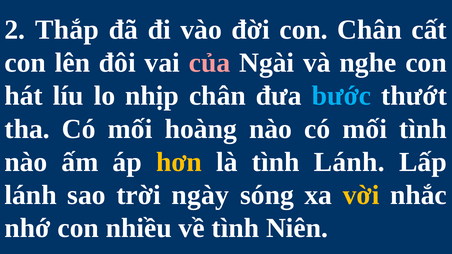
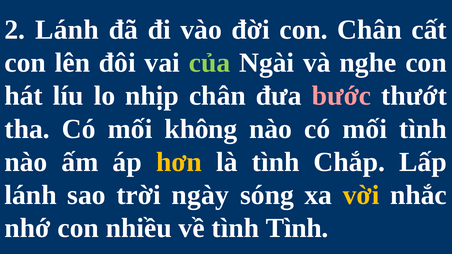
2 Thắp: Thắp -> Lánh
của colour: pink -> light green
bước colour: light blue -> pink
hoàng: hoàng -> không
tình Lánh: Lánh -> Chắp
tình Niên: Niên -> Tình
